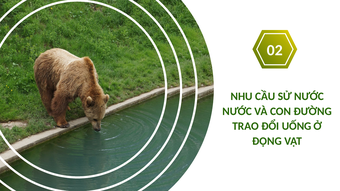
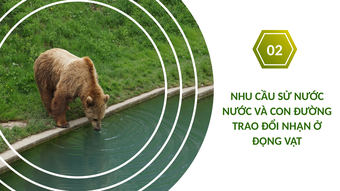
UỐNG: UỐNG -> NHẬN
